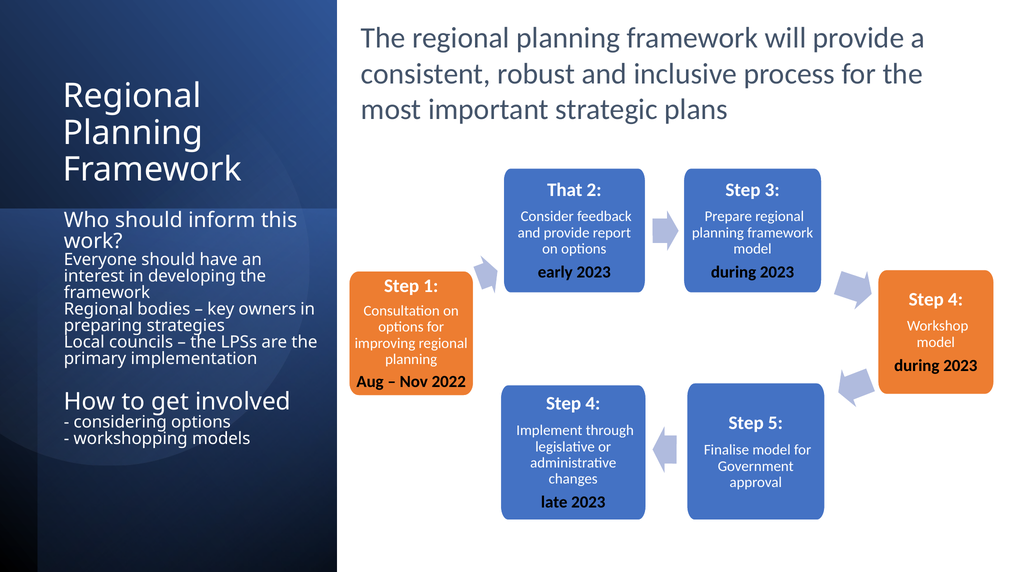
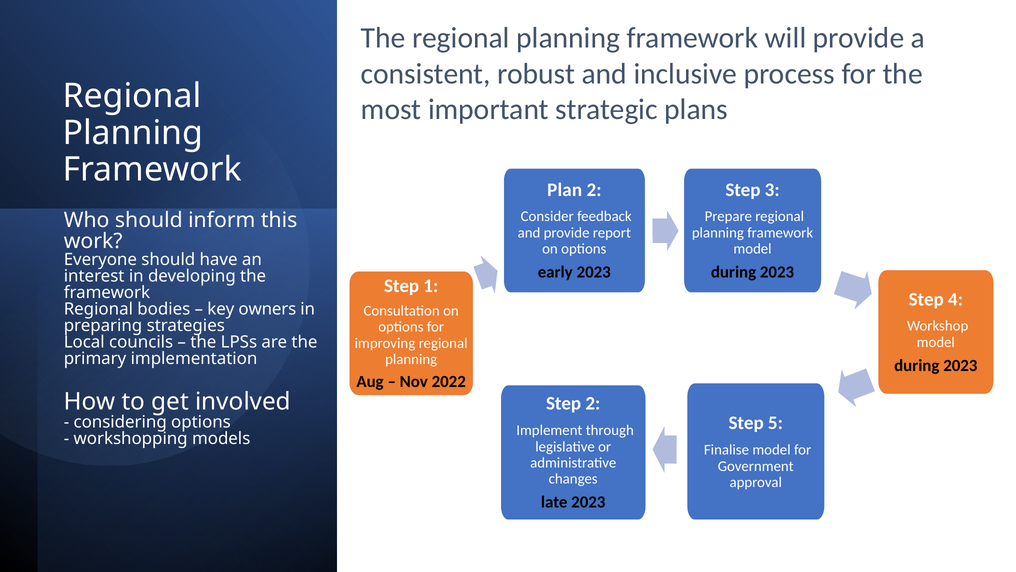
That: That -> Plan
4 at (593, 403): 4 -> 2
